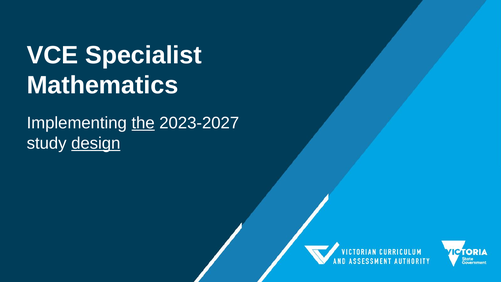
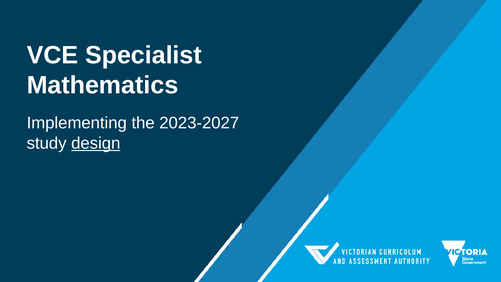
the underline: present -> none
